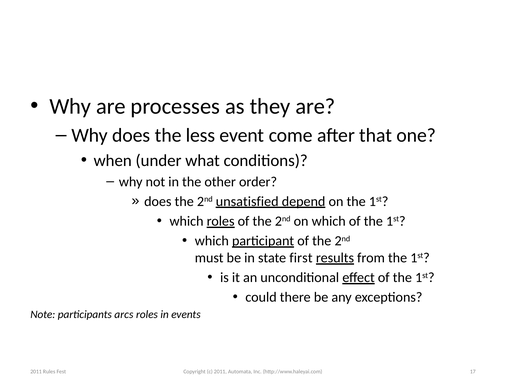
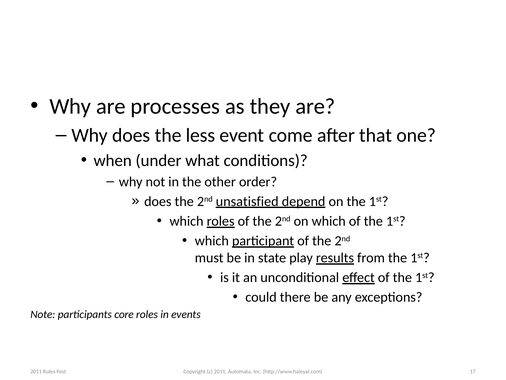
first: first -> play
arcs: arcs -> core
